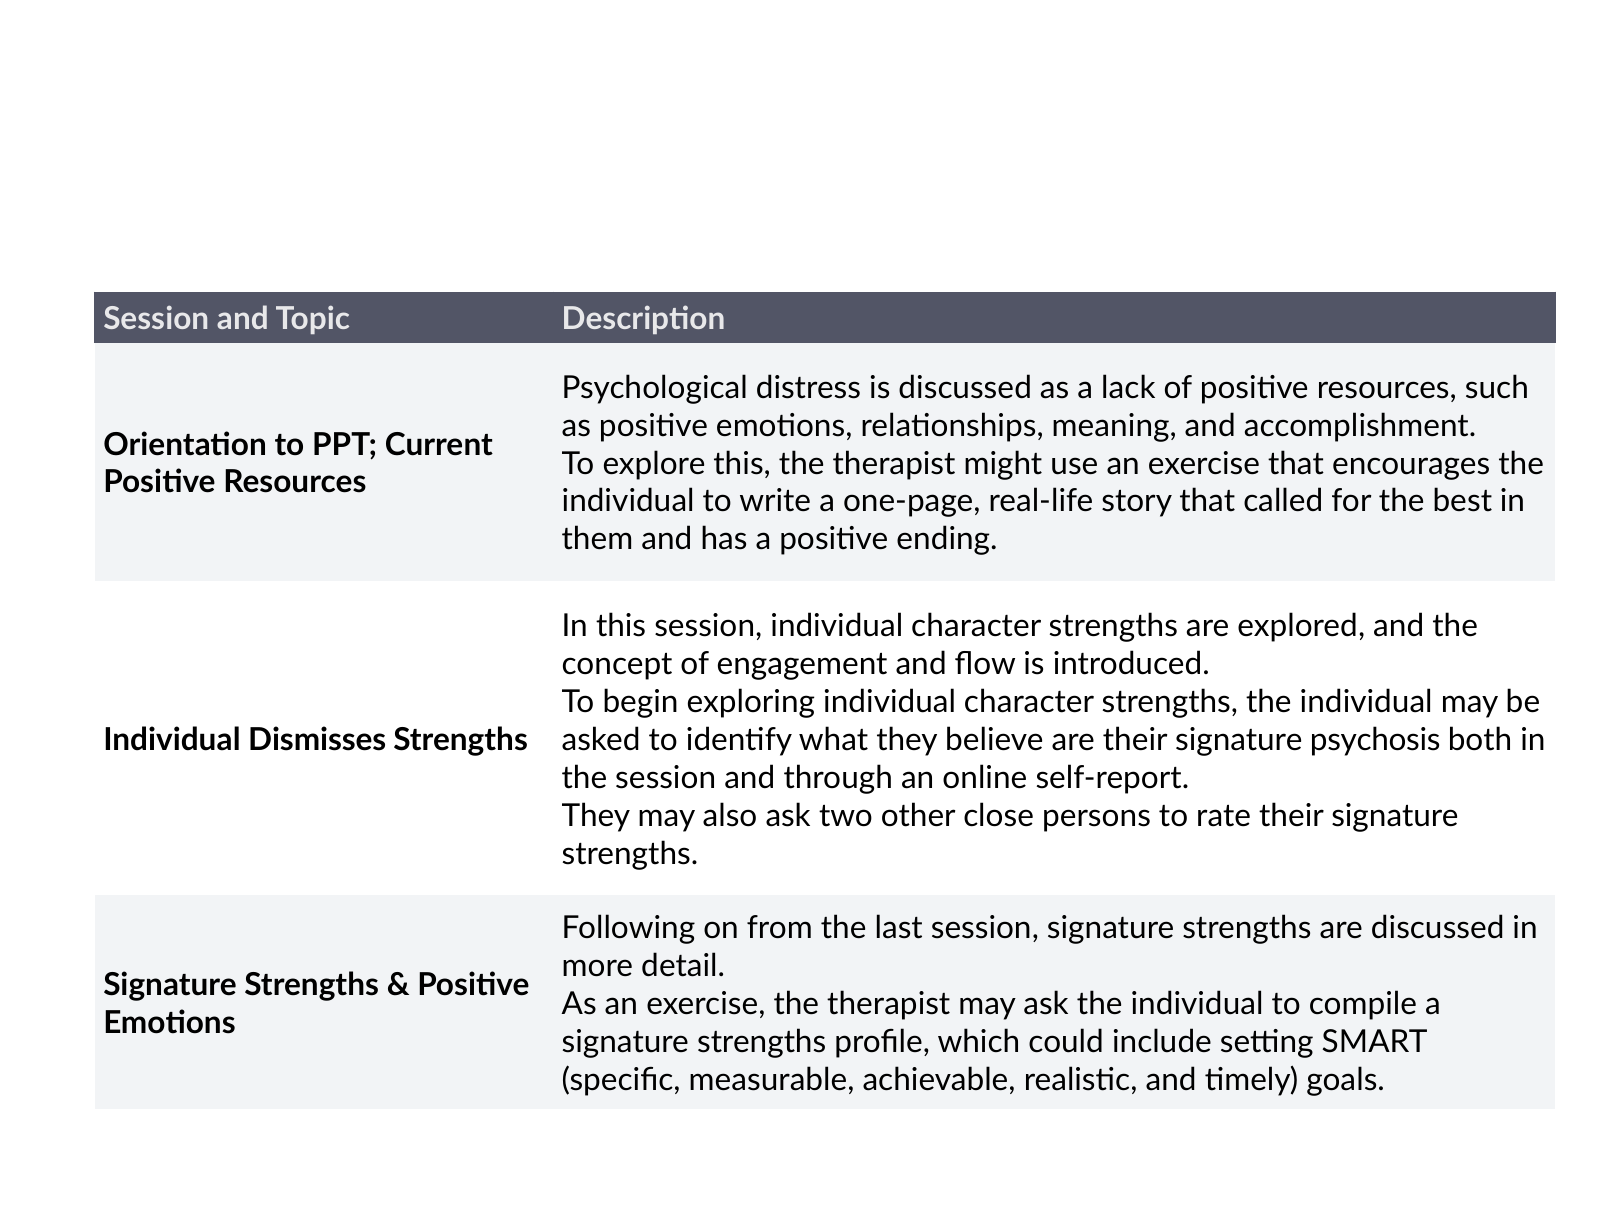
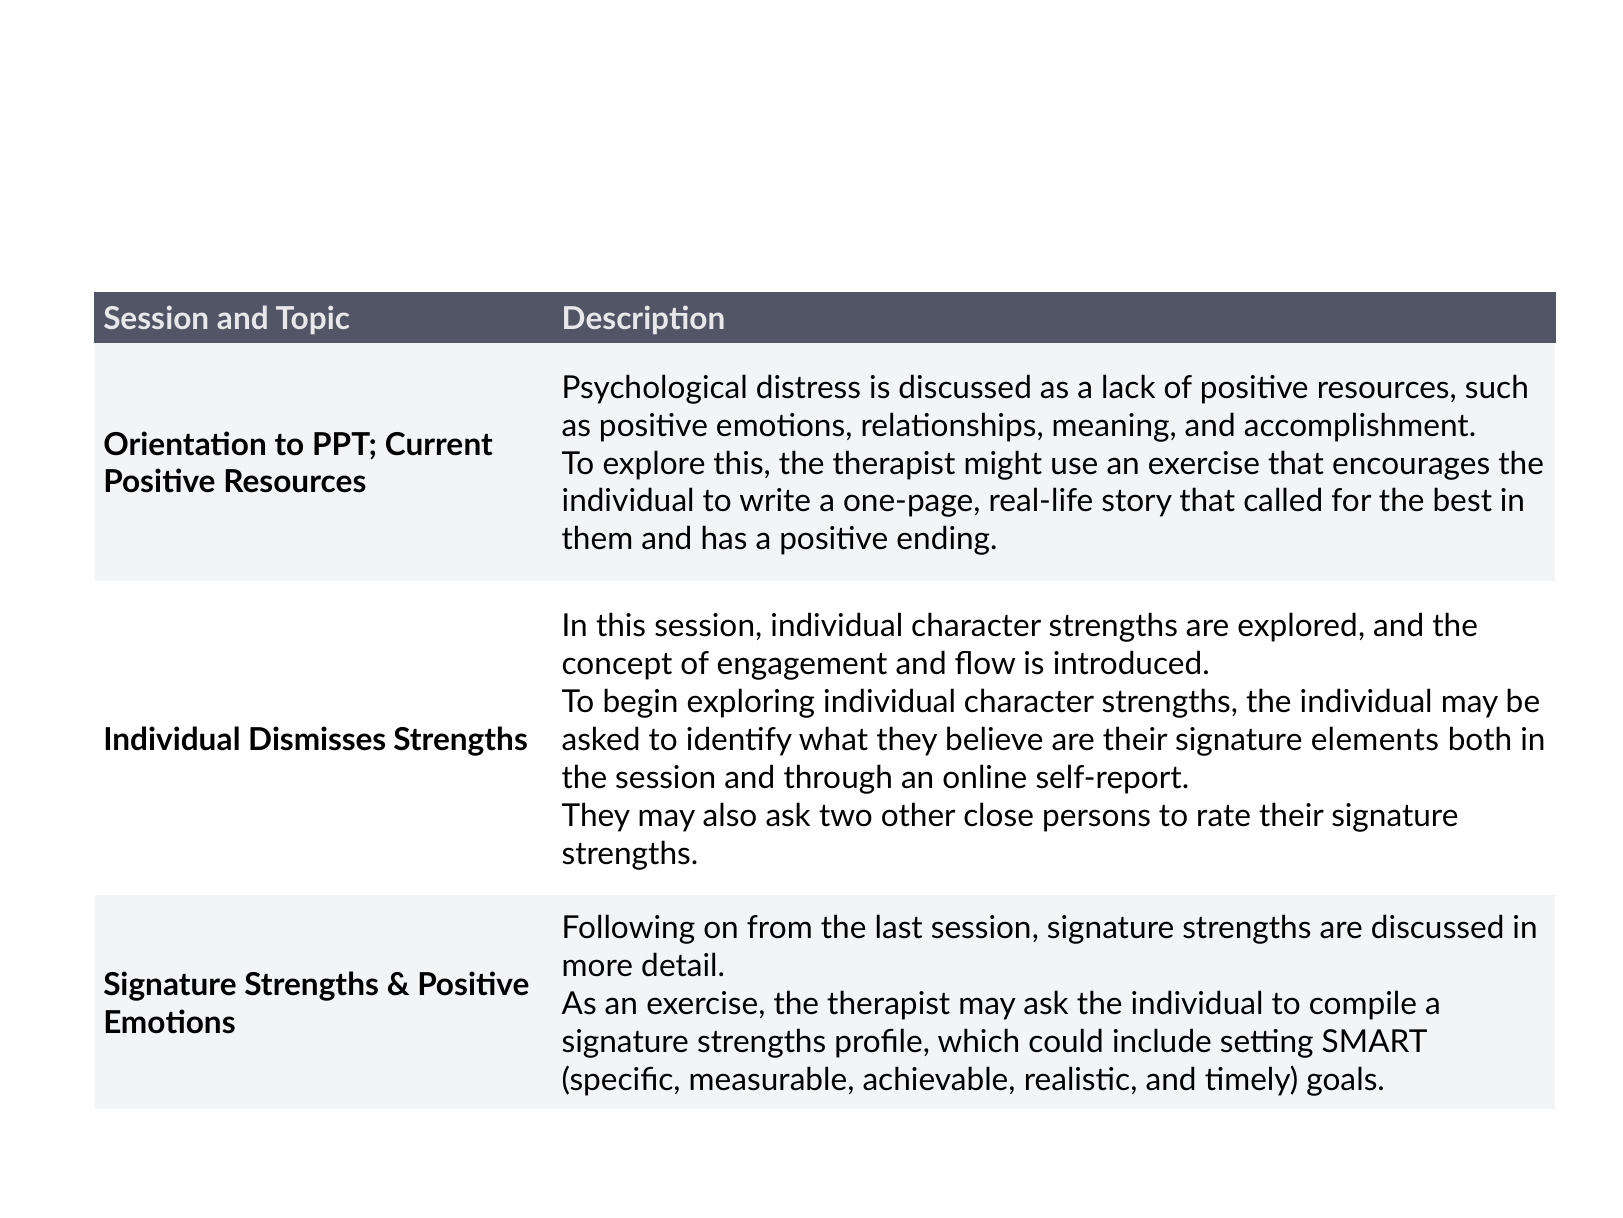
psychosis: psychosis -> elements
